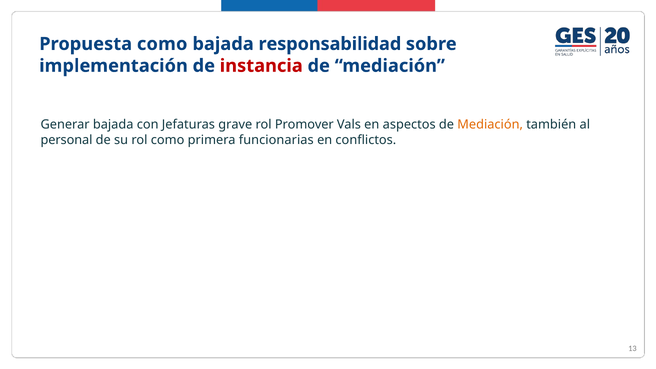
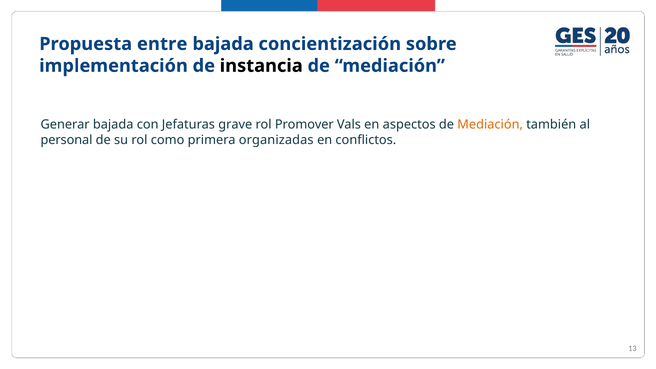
Propuesta como: como -> entre
responsabilidad: responsabilidad -> concientización
instancia colour: red -> black
funcionarias: funcionarias -> organizadas
